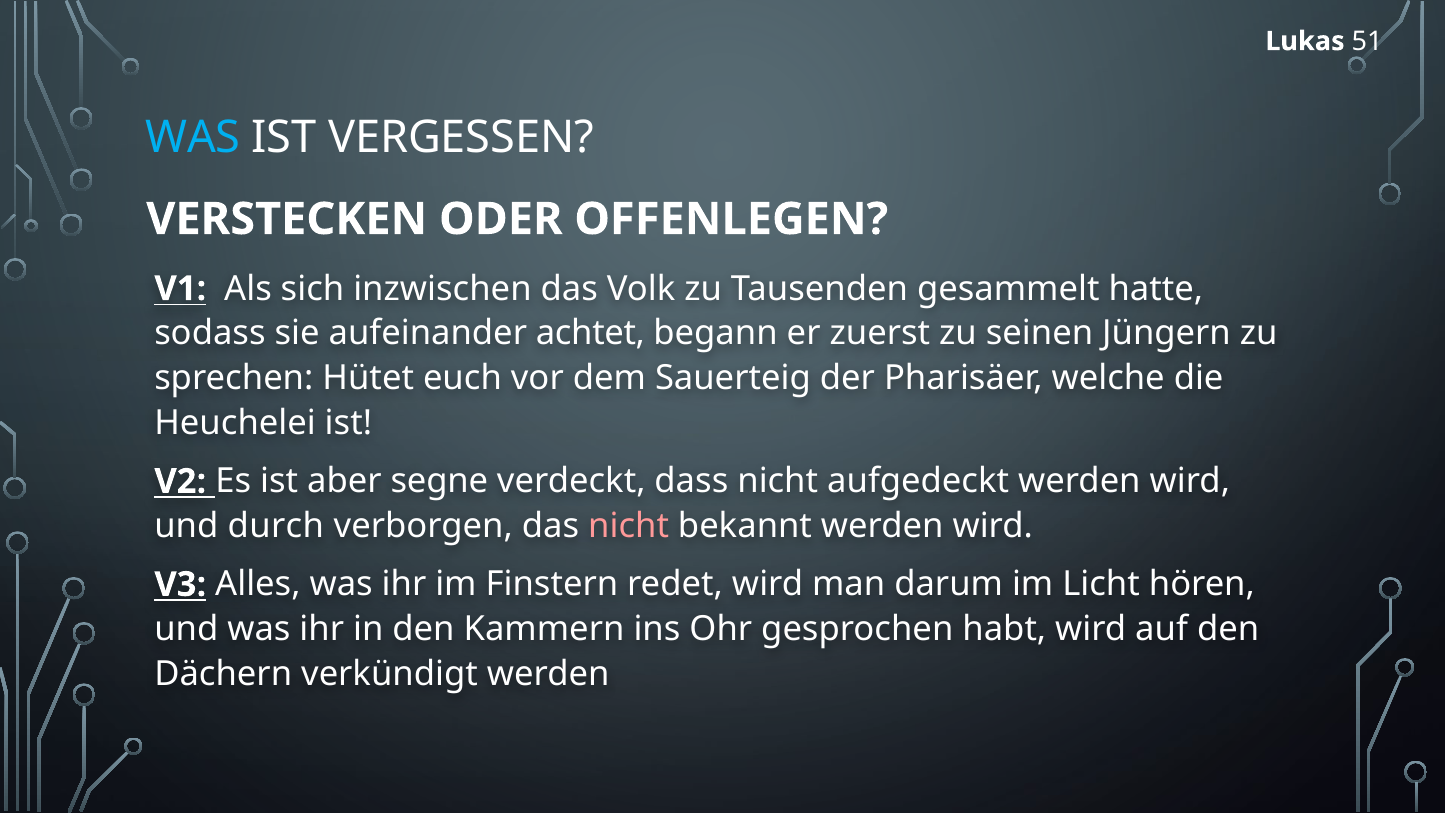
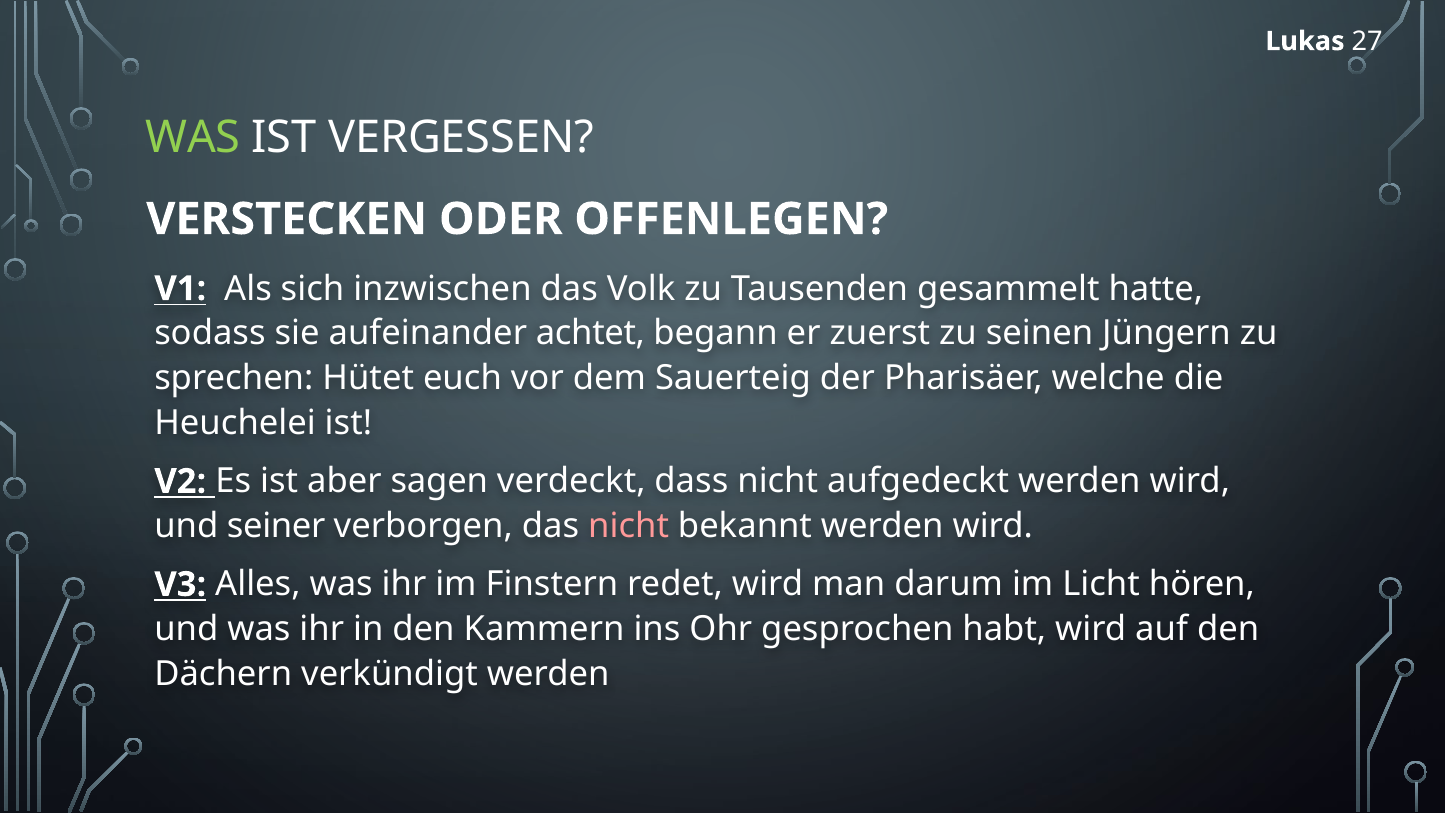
51: 51 -> 27
WAS at (193, 138) colour: light blue -> light green
segne: segne -> sagen
durch: durch -> seiner
